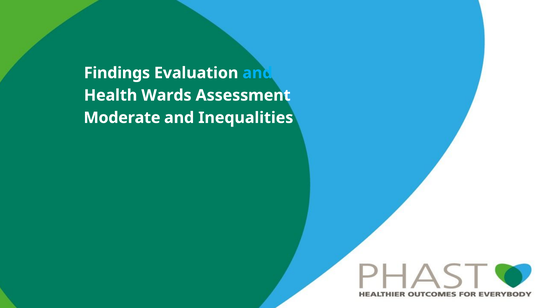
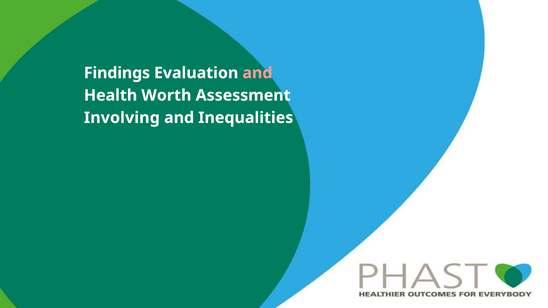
and at (257, 73) colour: light blue -> pink
Wards: Wards -> Worth
Moderate: Moderate -> Involving
